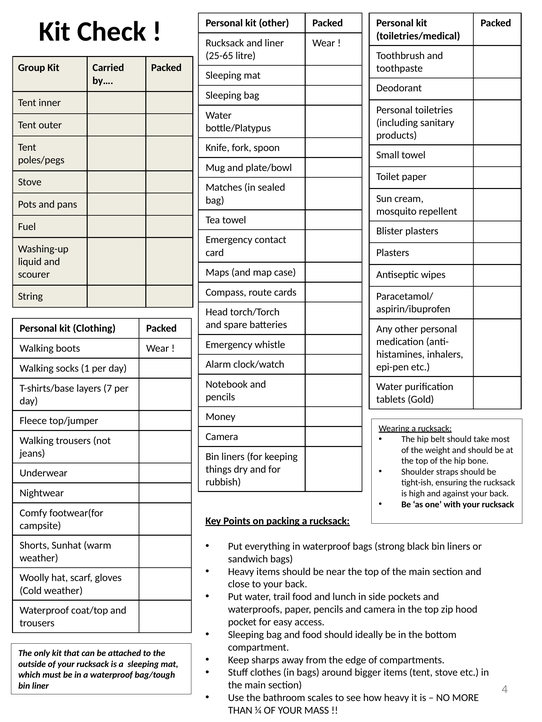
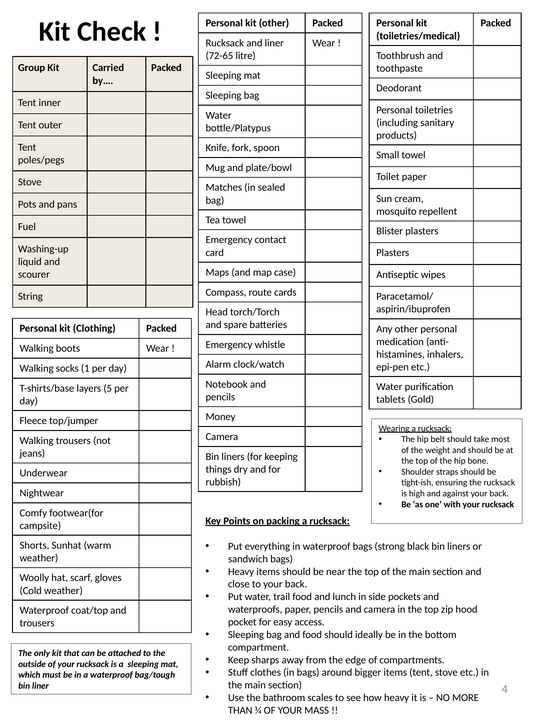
25-65: 25-65 -> 72-65
7: 7 -> 5
